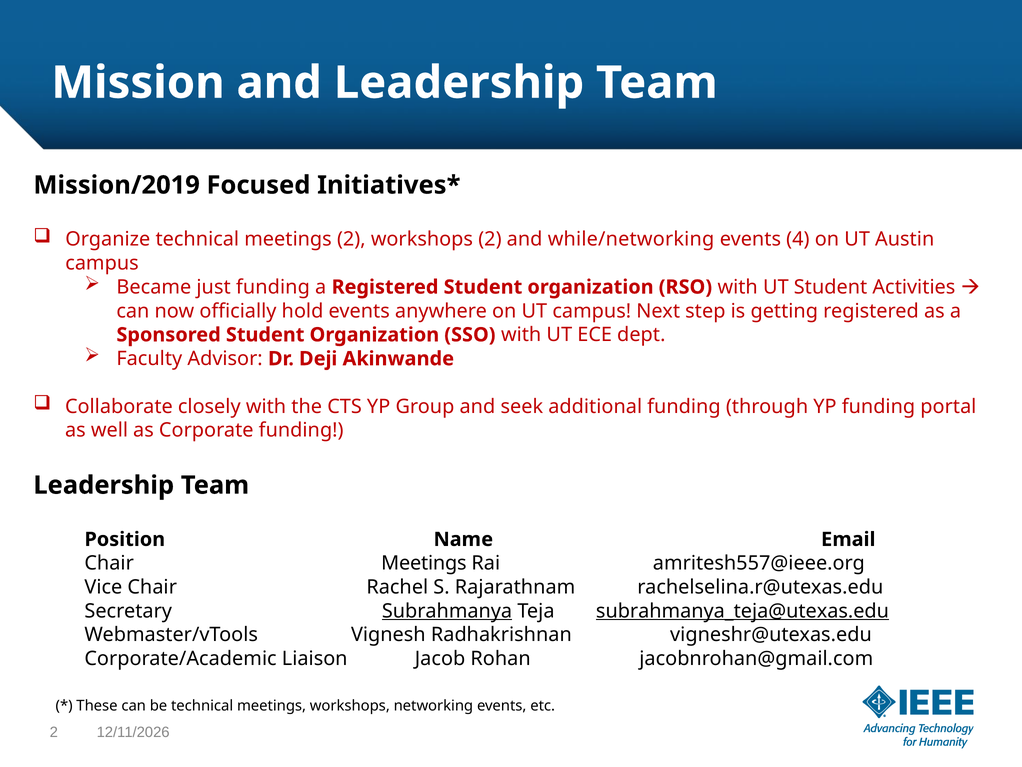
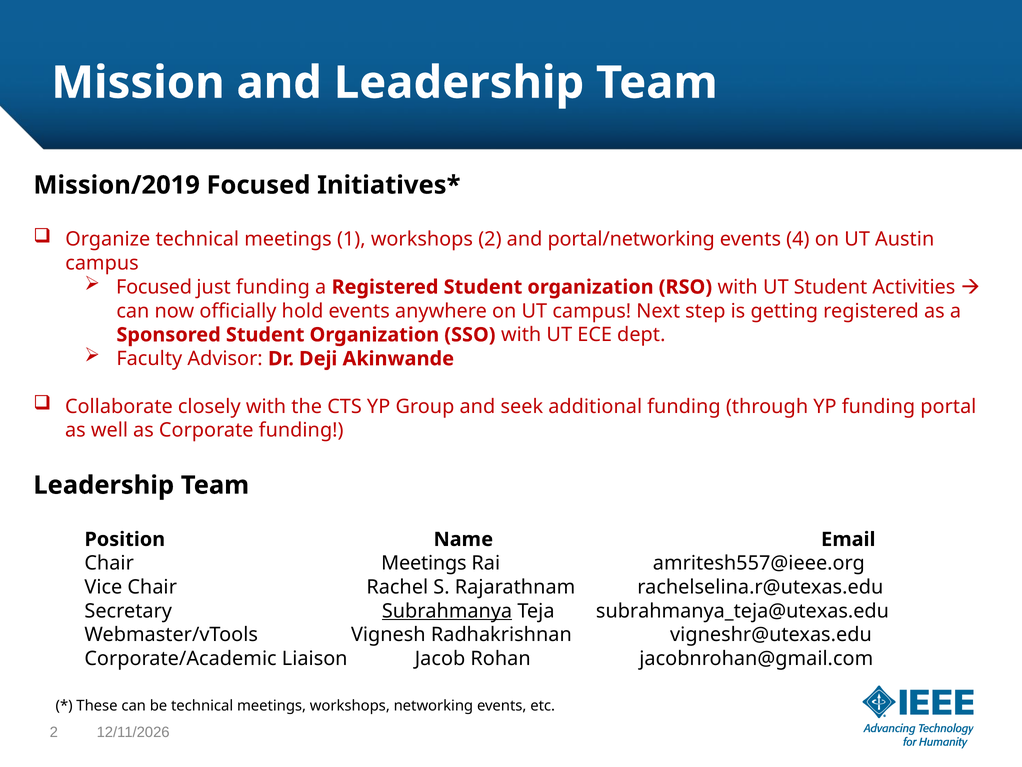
meetings 2: 2 -> 1
while/networking: while/networking -> portal/networking
Became at (154, 287): Became -> Focused
subrahmanya_teja@utexas.edu underline: present -> none
